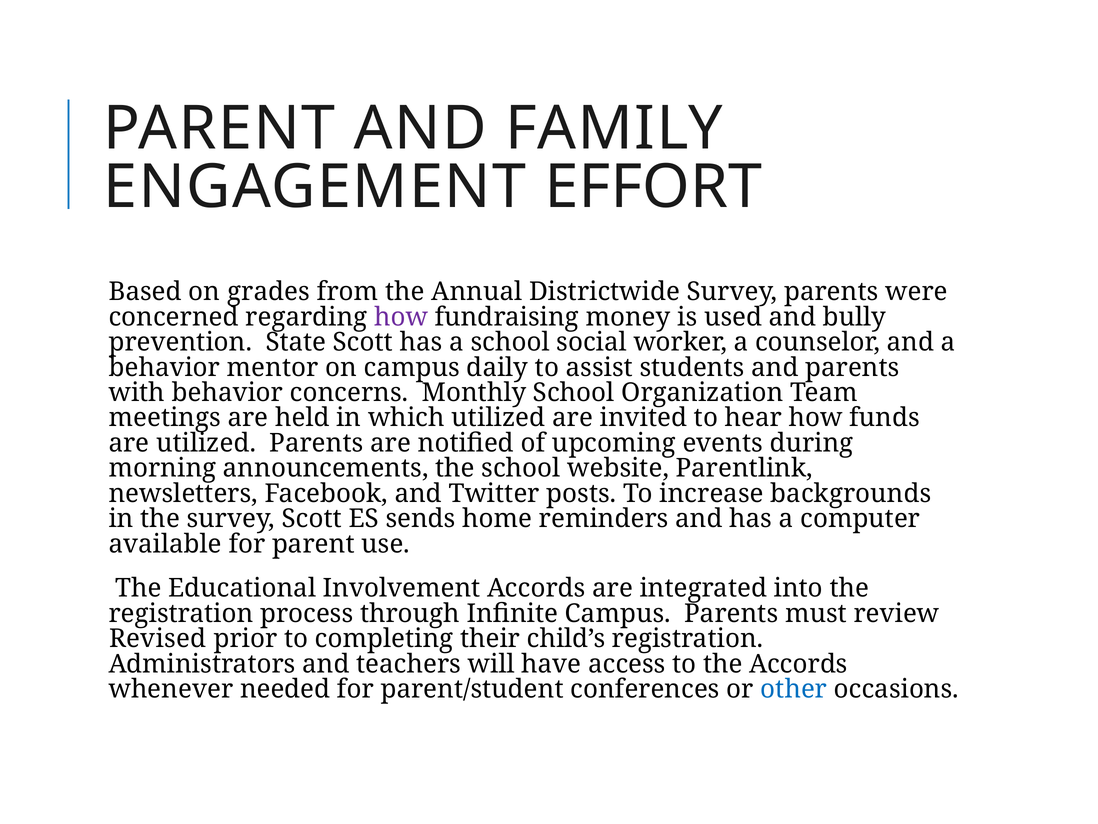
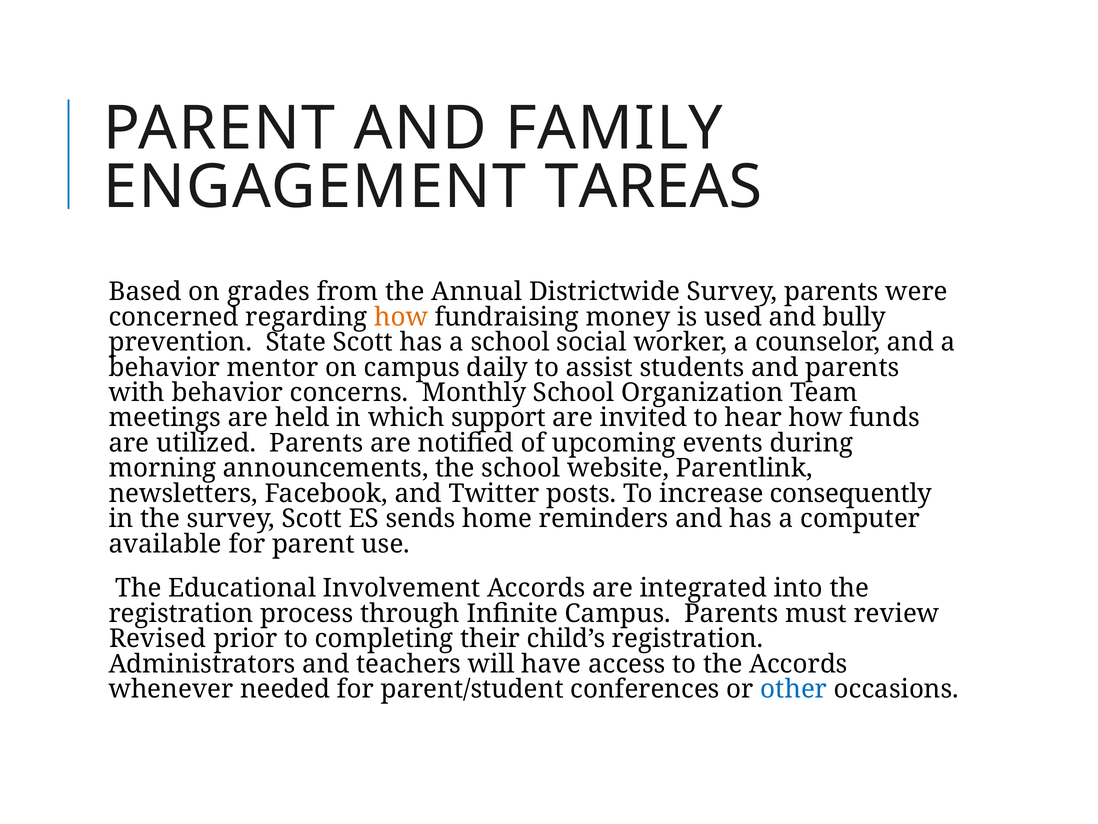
EFFORT: EFFORT -> TAREAS
how at (401, 317) colour: purple -> orange
which utilized: utilized -> support
backgrounds: backgrounds -> consequently
